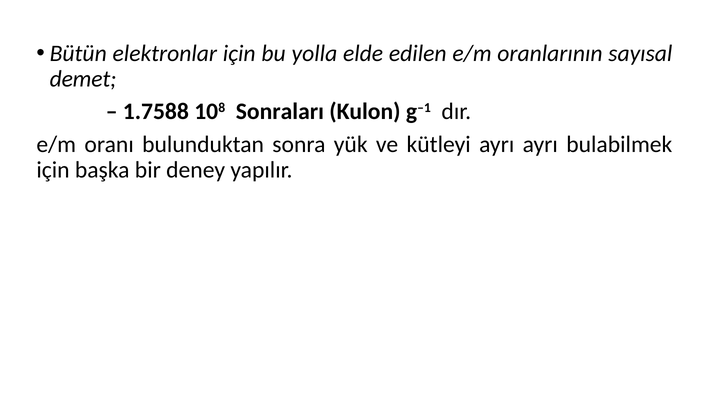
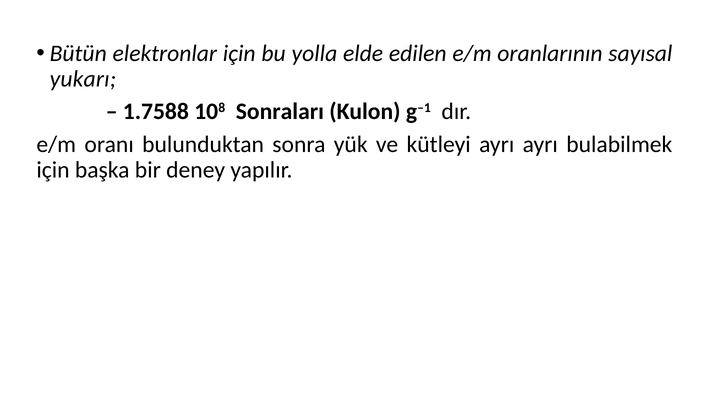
demet: demet -> yukarı
